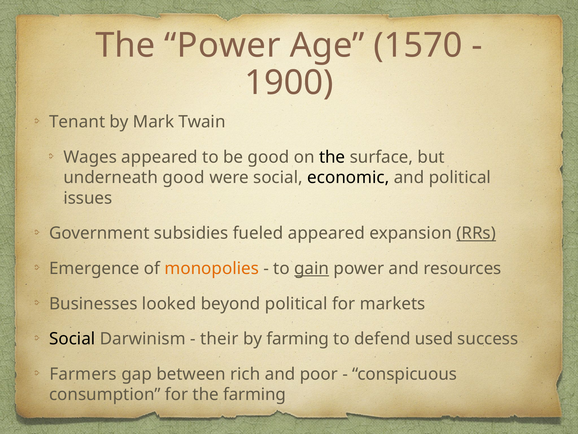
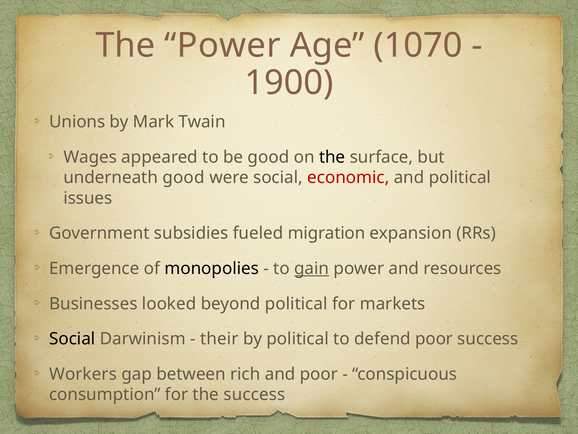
1570: 1570 -> 1070
Tenant: Tenant -> Unions
economic colour: black -> red
fueled appeared: appeared -> migration
RRs underline: present -> none
monopolies colour: orange -> black
by farming: farming -> political
defend used: used -> poor
Farmers: Farmers -> Workers
the farming: farming -> success
